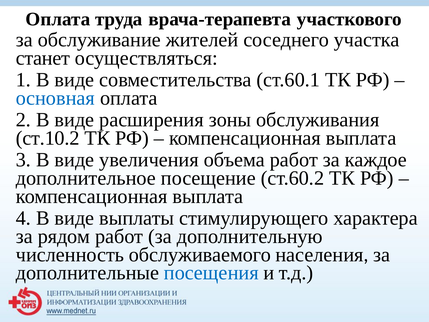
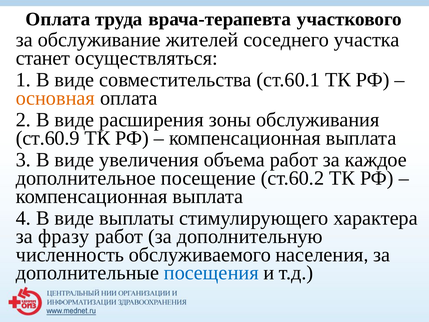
основная colour: blue -> orange
ст.10.2: ст.10.2 -> ст.60.9
рядом: рядом -> фразу
